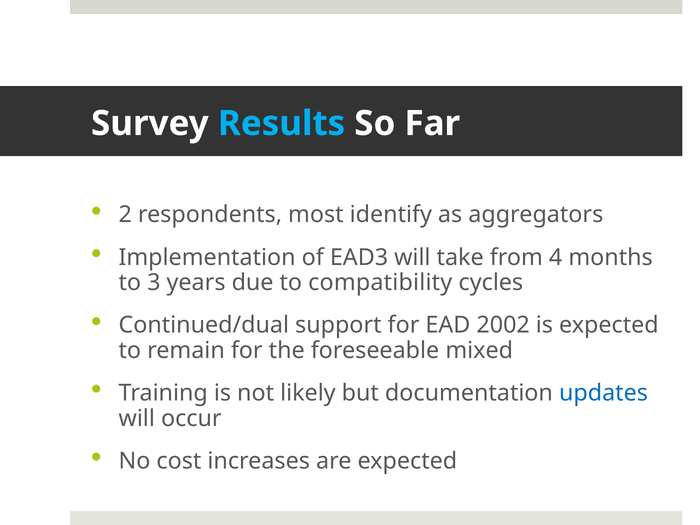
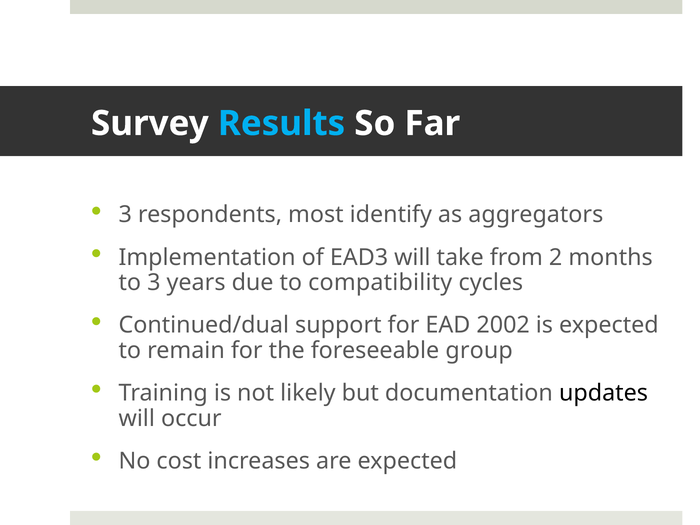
2 at (125, 215): 2 -> 3
4: 4 -> 2
mixed: mixed -> group
updates colour: blue -> black
